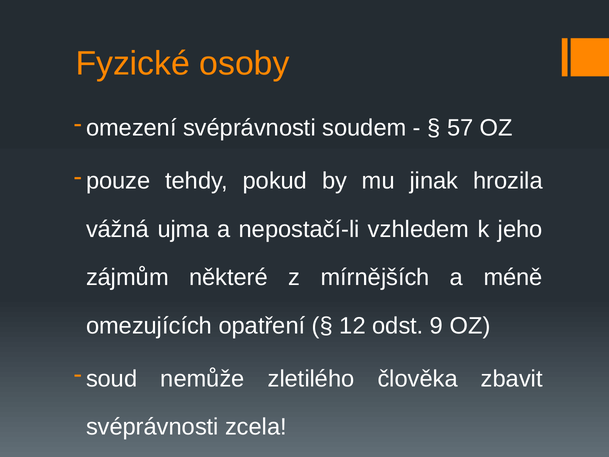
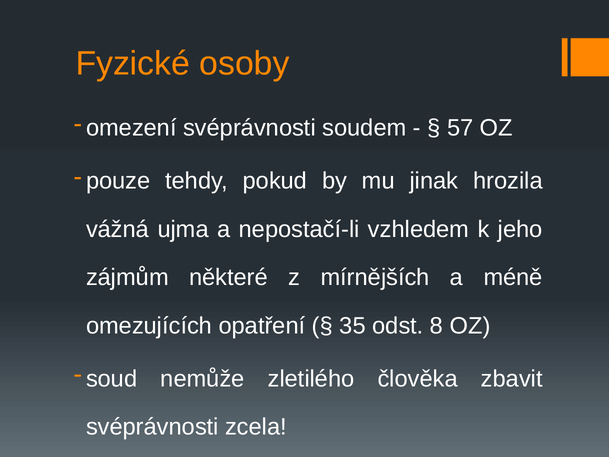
12: 12 -> 35
9: 9 -> 8
